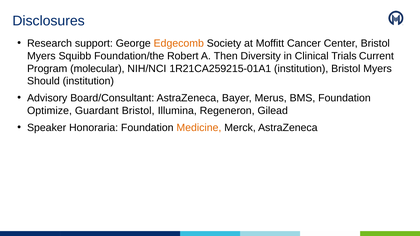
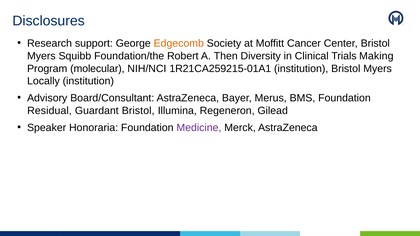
Current: Current -> Making
Should: Should -> Locally
Optimize: Optimize -> Residual
Medicine colour: orange -> purple
